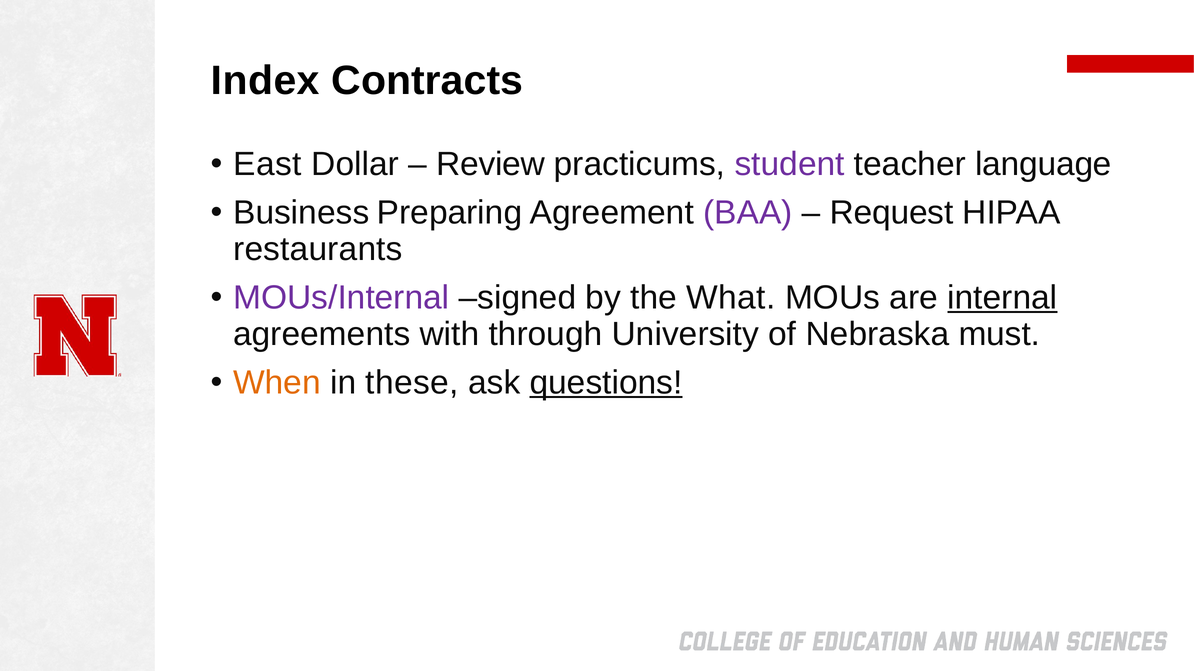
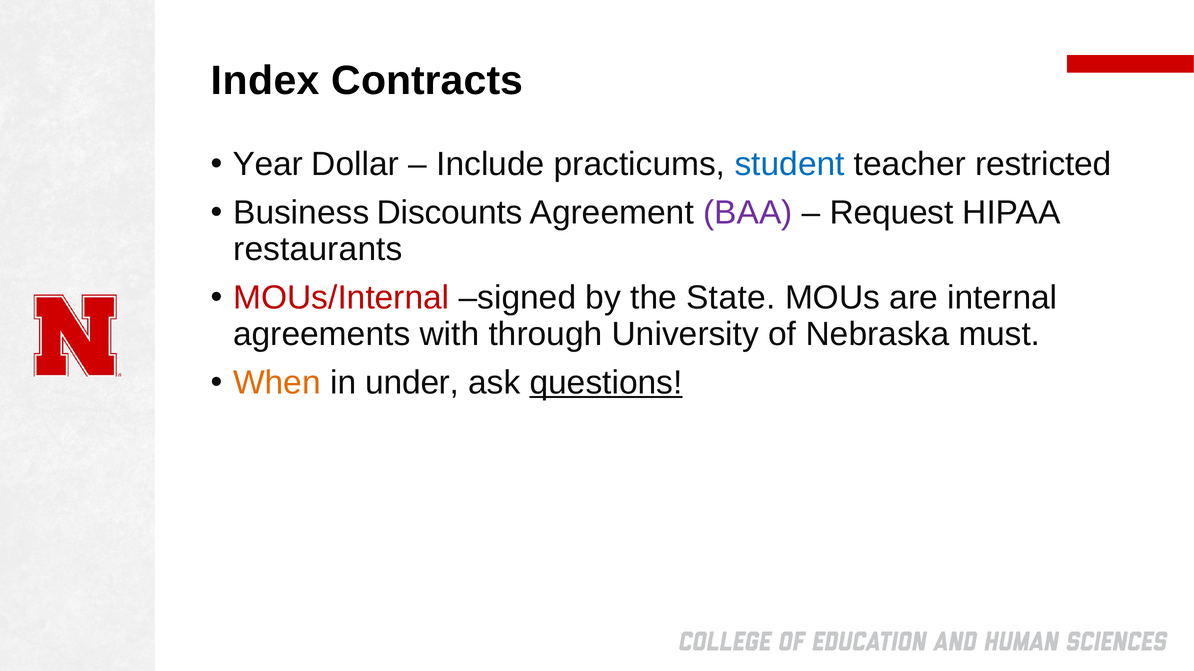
East: East -> Year
Review: Review -> Include
student colour: purple -> blue
language: language -> restricted
Preparing: Preparing -> Discounts
MOUs/Internal colour: purple -> red
What: What -> State
internal underline: present -> none
these: these -> under
